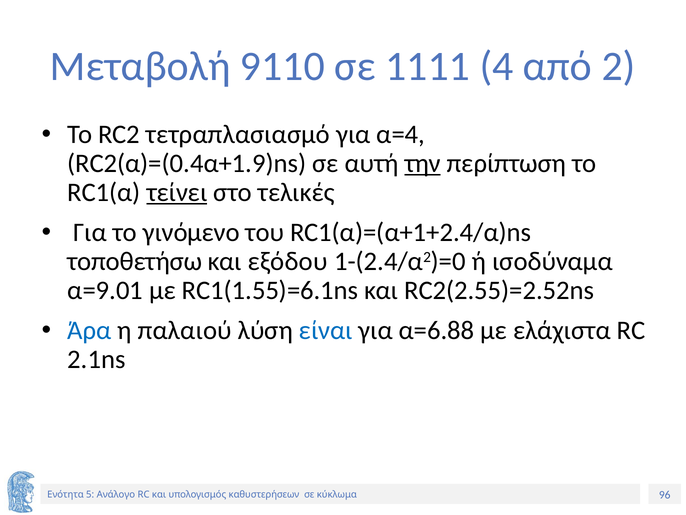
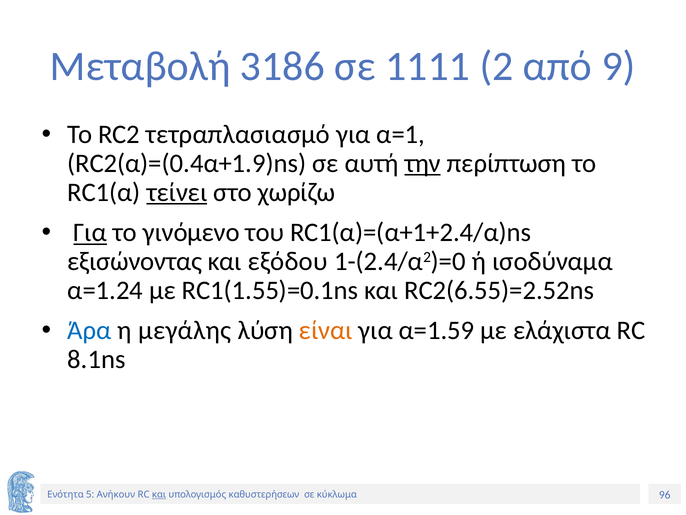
9110: 9110 -> 3186
4: 4 -> 2
2: 2 -> 9
α=4: α=4 -> α=1
τελικές: τελικές -> χωρίζω
Για at (90, 232) underline: none -> present
τοποθετήσω: τοποθετήσω -> εξισώνοντας
α=9.01: α=9.01 -> α=1.24
RC1(1.55)=6.1ns: RC1(1.55)=6.1ns -> RC1(1.55)=0.1ns
RC2(2.55)=2.52ns: RC2(2.55)=2.52ns -> RC2(6.55)=2.52ns
παλαιού: παλαιού -> μεγάλης
είναι colour: blue -> orange
α=6.88: α=6.88 -> α=1.59
2.1ns: 2.1ns -> 8.1ns
Ανάλογο: Ανάλογο -> Ανήκουν
και at (159, 494) underline: none -> present
